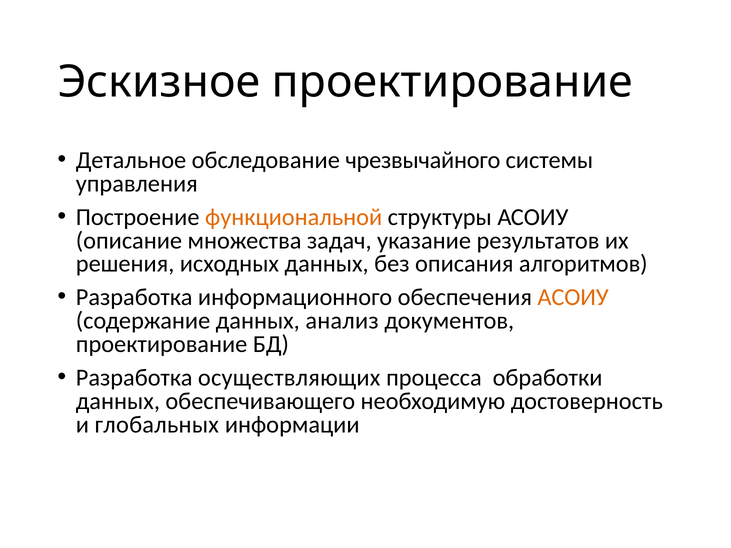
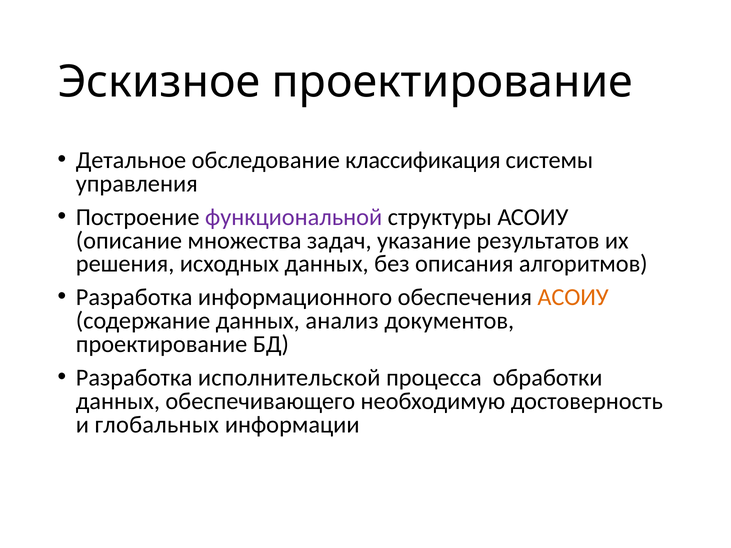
чрезвычайного: чрезвычайного -> классификация
функциональной colour: orange -> purple
осуществляющих: осуществляющих -> исполнительской
